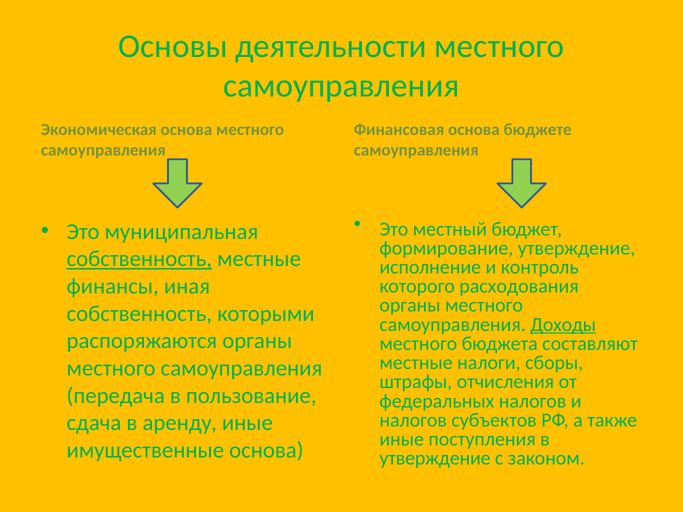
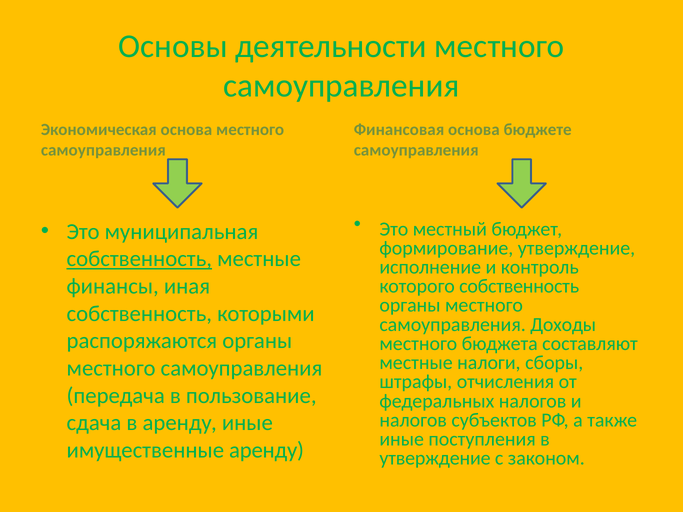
которого расходования: расходования -> собственность
Доходы underline: present -> none
имущественные основа: основа -> аренду
